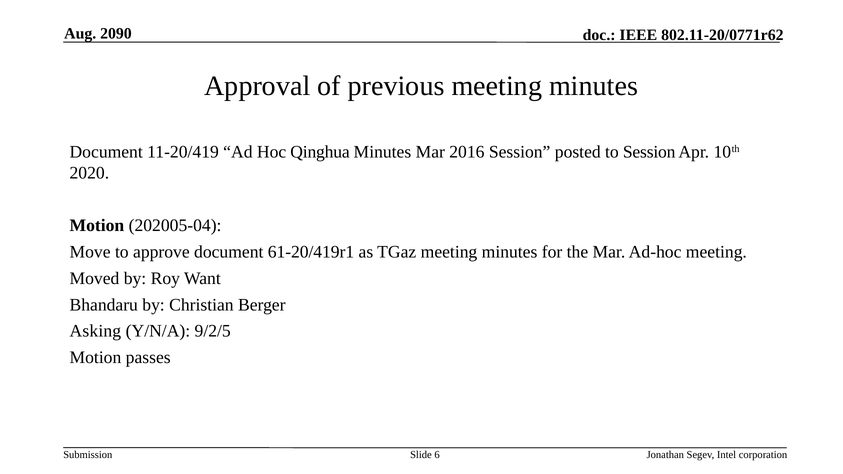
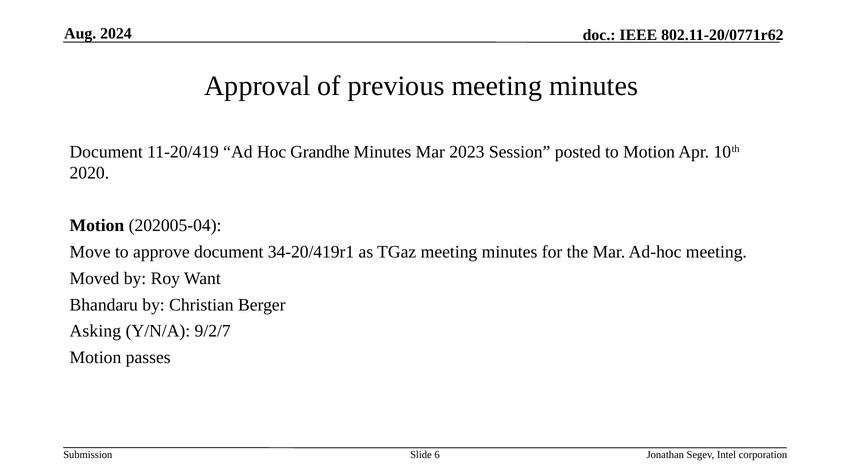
2090: 2090 -> 2024
Qinghua: Qinghua -> Grandhe
2016: 2016 -> 2023
to Session: Session -> Motion
61-20/419r1: 61-20/419r1 -> 34-20/419r1
9/2/5: 9/2/5 -> 9/2/7
